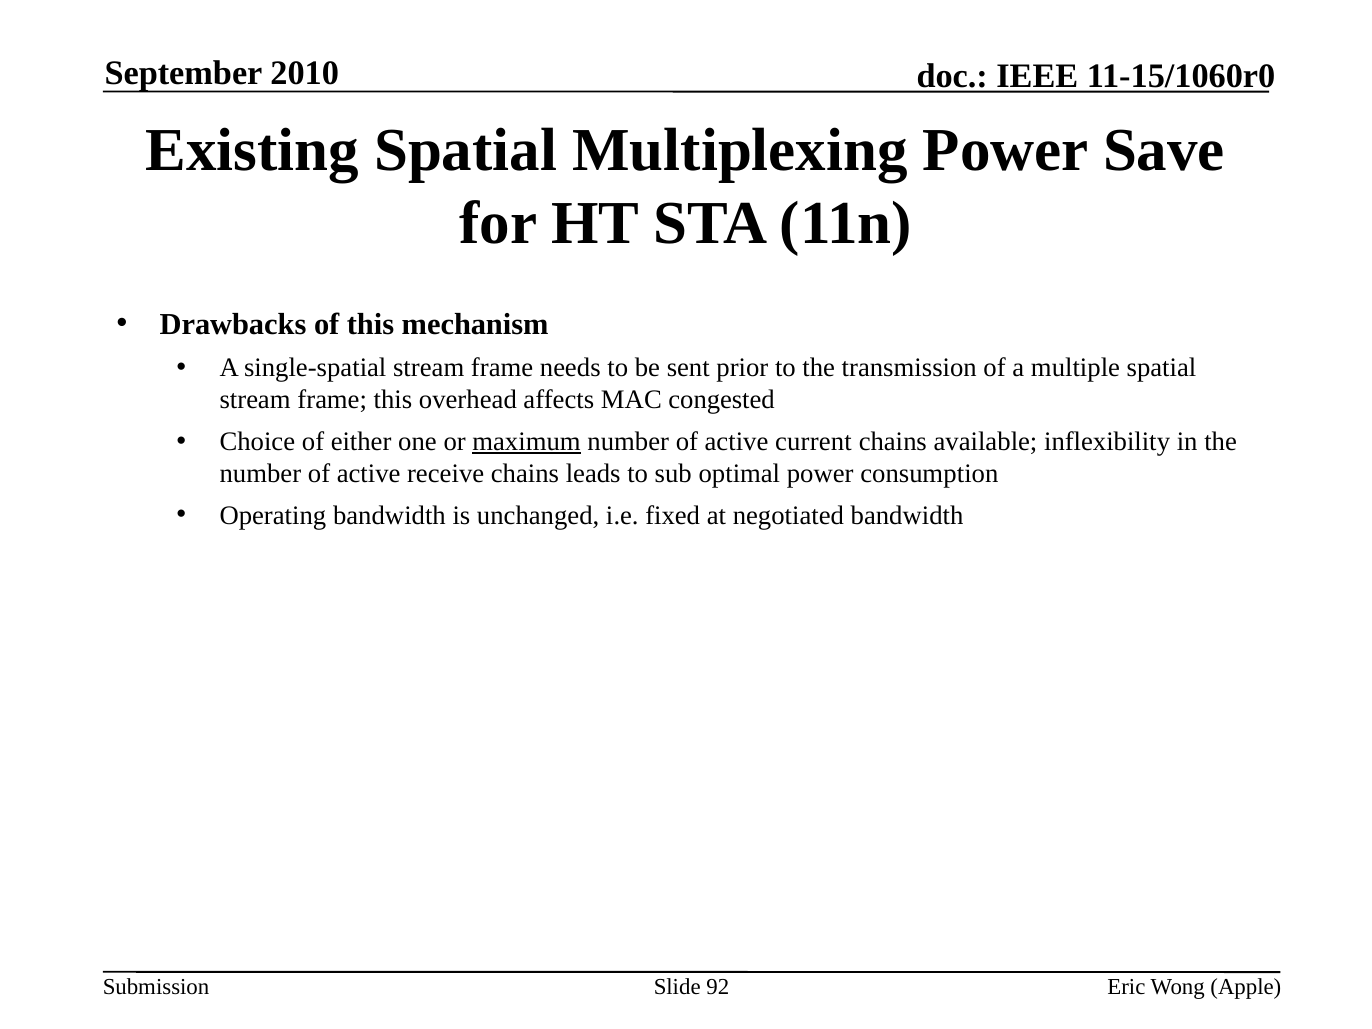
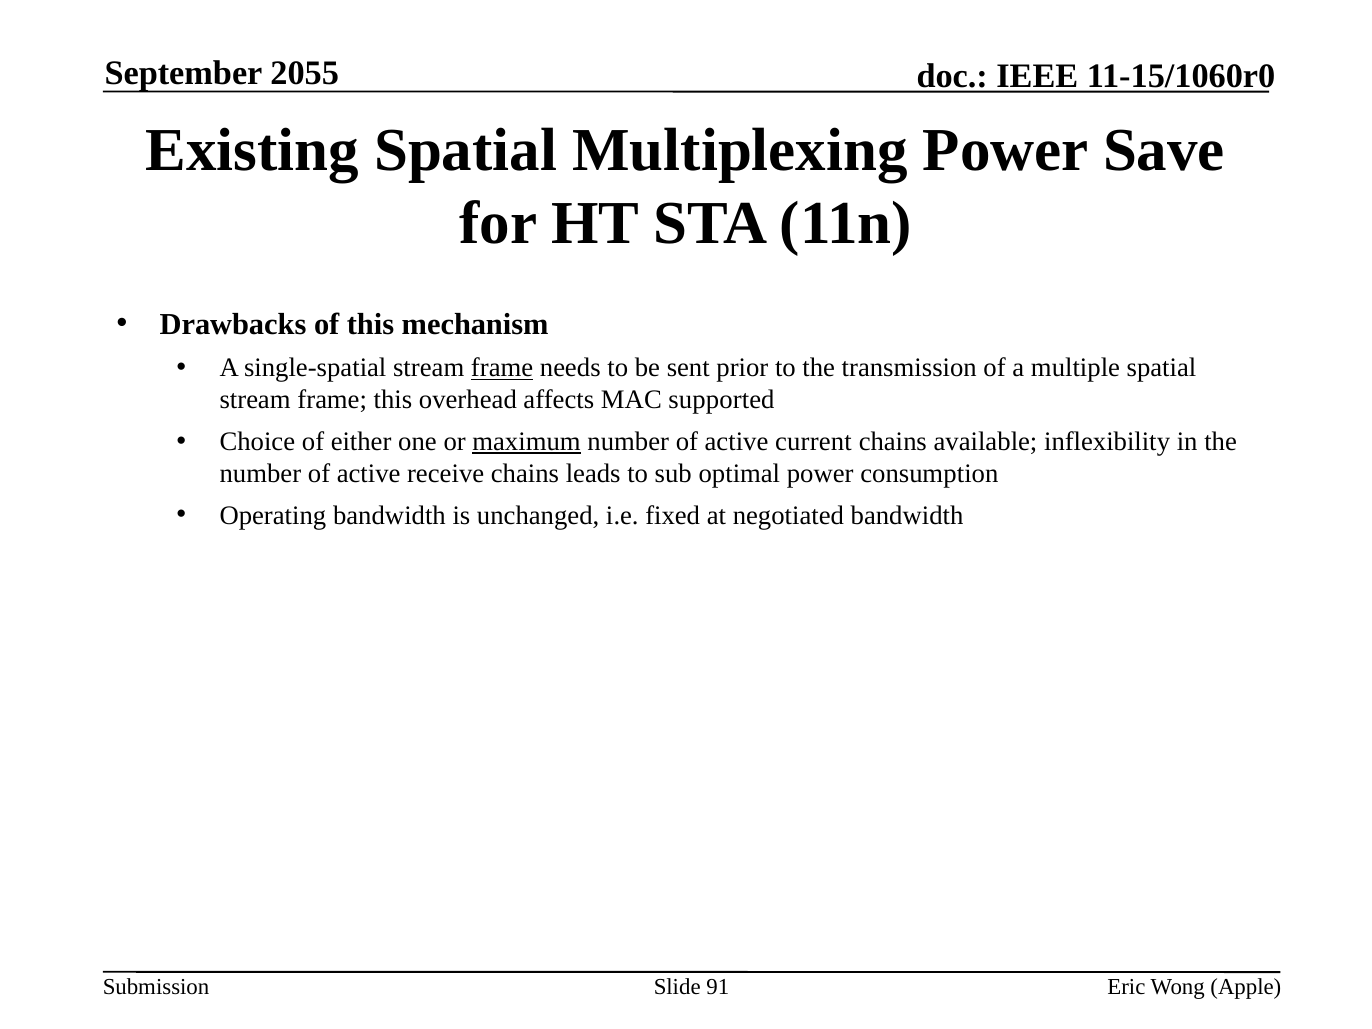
2010: 2010 -> 2055
frame at (502, 368) underline: none -> present
congested: congested -> supported
92: 92 -> 91
